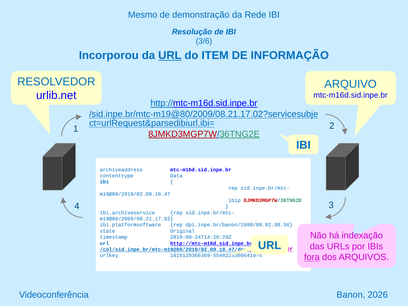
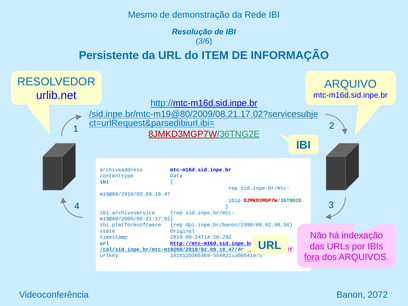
Incorporou: Incorporou -> Persistente
URL at (170, 55) underline: present -> none
2026: 2026 -> 2072
